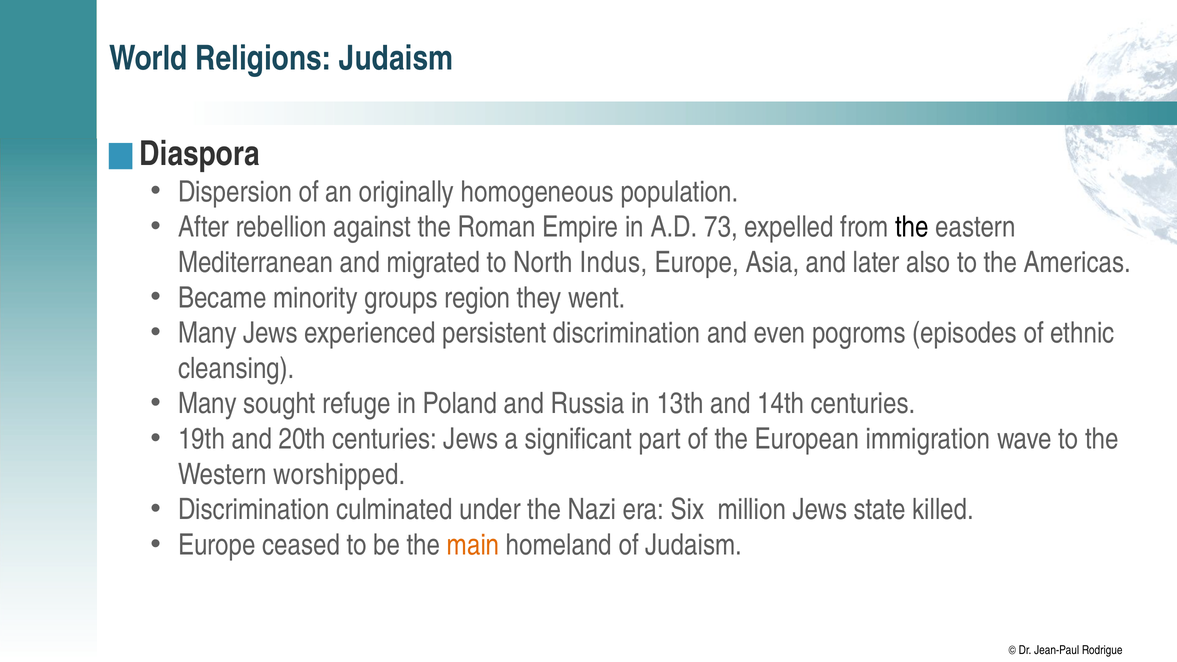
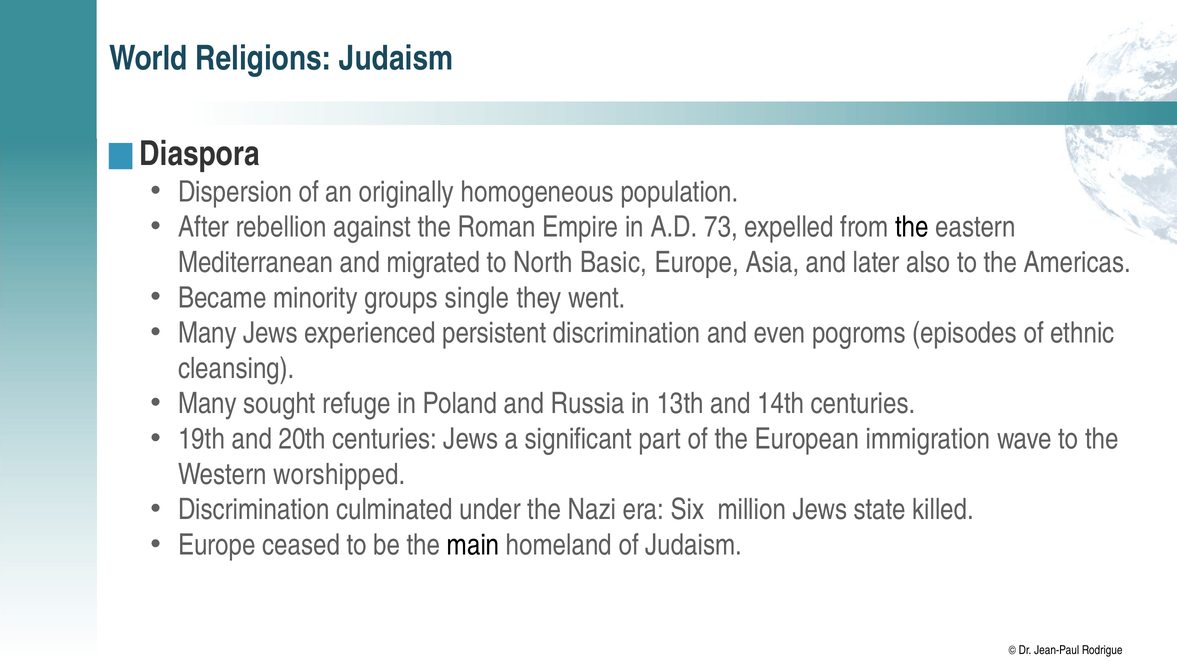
Indus: Indus -> Basic
region: region -> single
main colour: orange -> black
